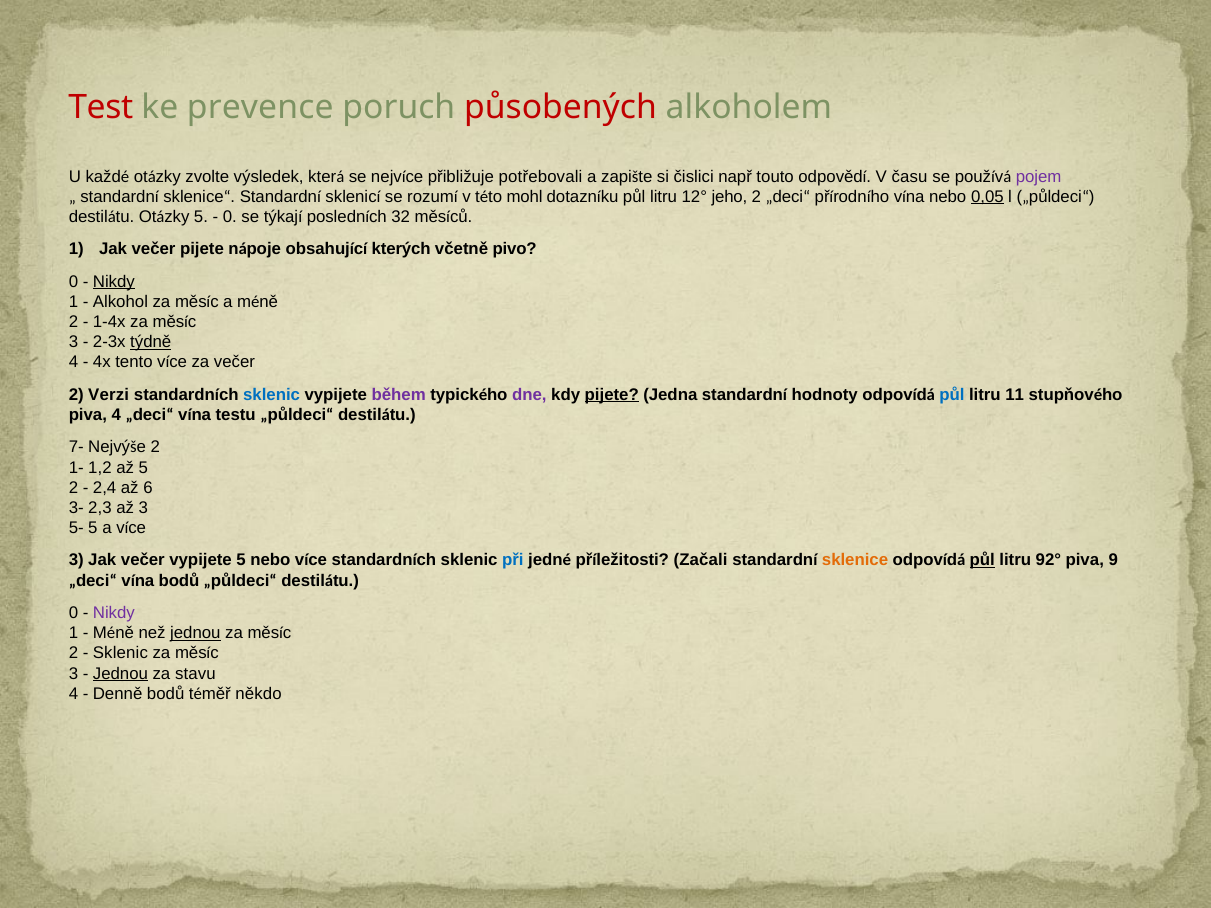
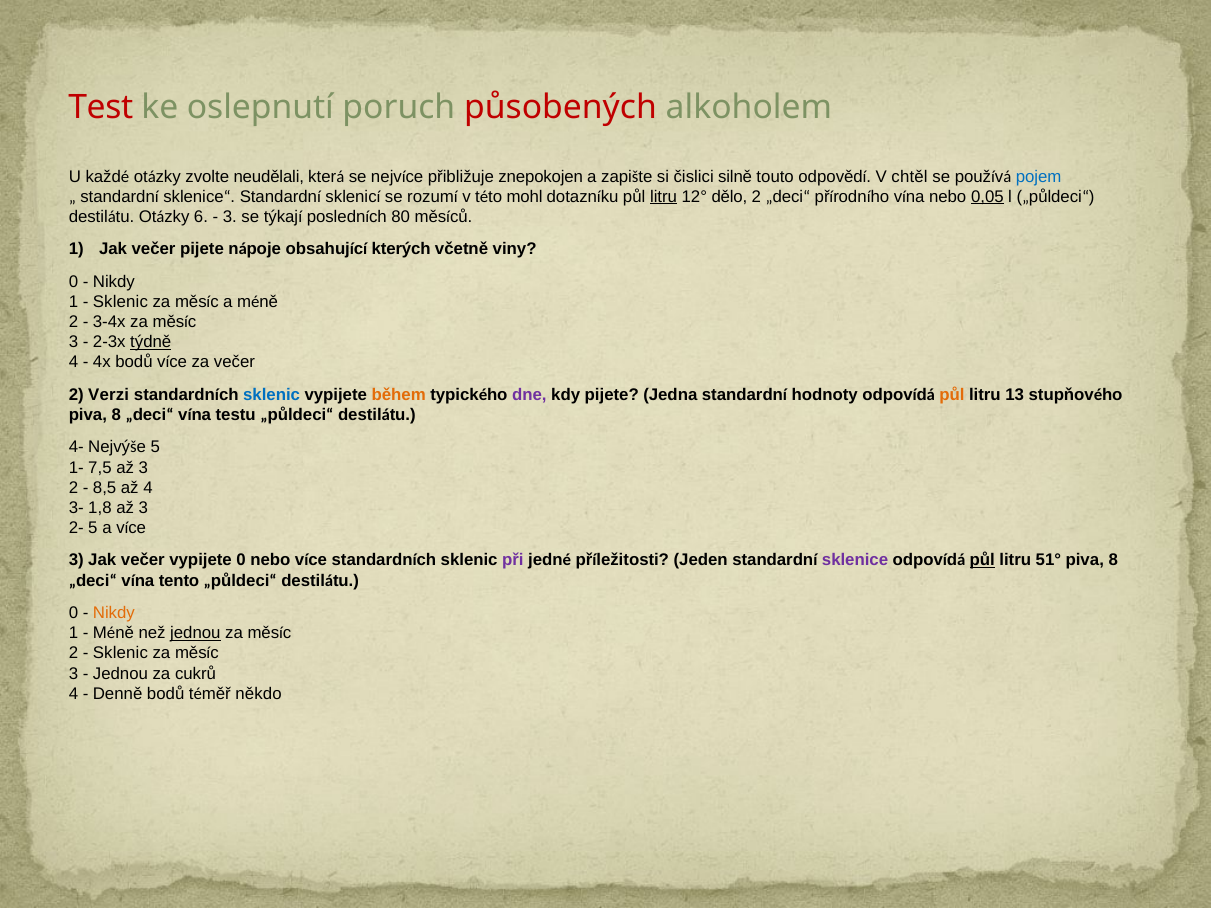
prevence: prevence -> oslepnutí
výsledek: výsledek -> neudělali
potřebovali: potřebovali -> znepokojen
např: např -> silně
času: času -> chtěl
pojem colour: purple -> blue
litru at (664, 197) underline: none -> present
jeho: jeho -> dělo
Otázky 5: 5 -> 6
0 at (230, 217): 0 -> 3
32: 32 -> 80
pivo: pivo -> viny
Nikdy at (114, 282) underline: present -> none
Alkohol at (120, 302): Alkohol -> Sklenic
1-4x: 1-4x -> 3-4x
4x tento: tento -> bodů
během colour: purple -> orange
pijete at (612, 395) underline: present -> none
půl at (952, 395) colour: blue -> orange
11: 11 -> 13
4 at (116, 415): 4 -> 8
7-: 7- -> 4-
Nejvýše 2: 2 -> 5
1,2: 1,2 -> 7,5
5 at (143, 468): 5 -> 3
2,4: 2,4 -> 8,5
až 6: 6 -> 4
2,3: 2,3 -> 1,8
5-: 5- -> 2-
vypijete 5: 5 -> 0
při colour: blue -> purple
Začali: Začali -> Jeden
sklenice colour: orange -> purple
92°: 92° -> 51°
9 at (1113, 561): 9 -> 8
vína bodů: bodů -> tento
Nikdy at (114, 613) colour: purple -> orange
Jednou at (120, 674) underline: present -> none
stavu: stavu -> cukrů
